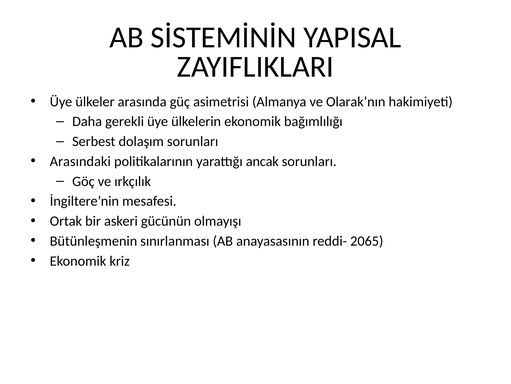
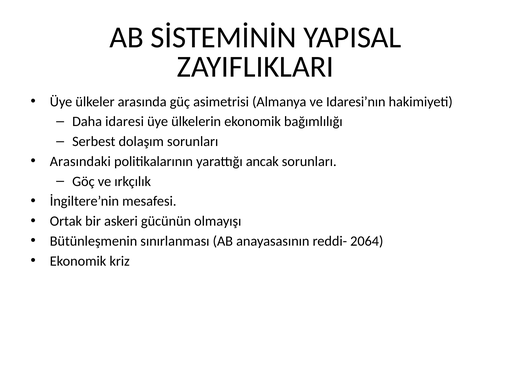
Olarak’nın: Olarak’nın -> Idaresi’nın
gerekli: gerekli -> idaresi
2065: 2065 -> 2064
